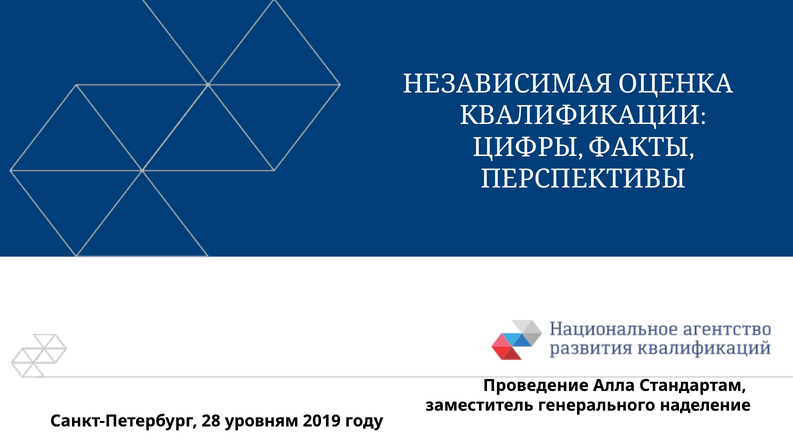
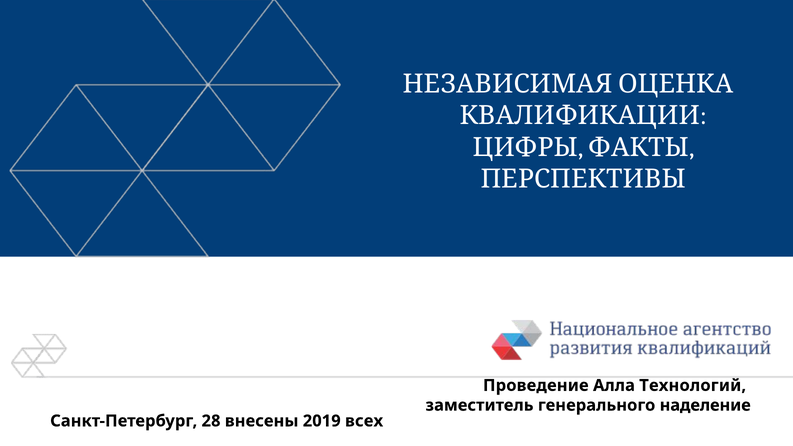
Стандартам: Стандартам -> Технологий
уровням: уровням -> внесены
году: году -> всех
